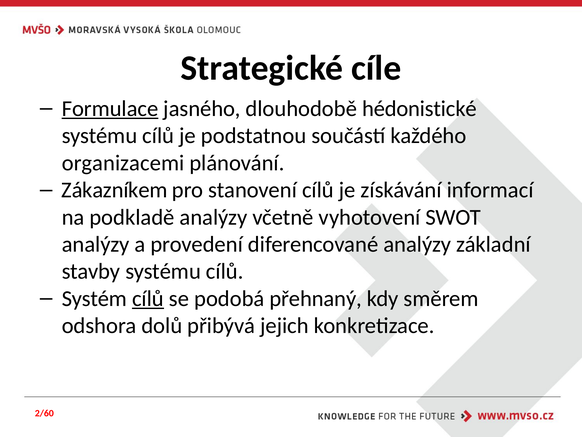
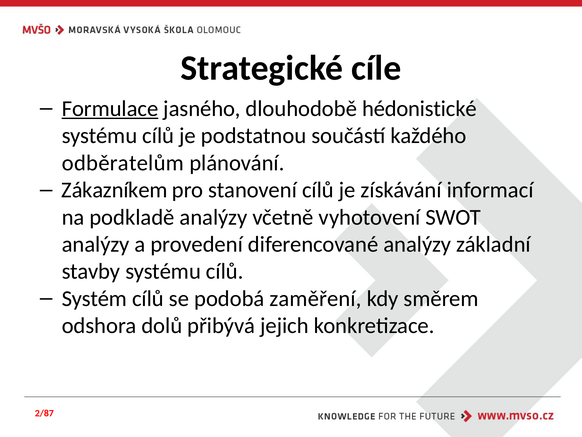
organizacemi: organizacemi -> odběratelům
cílů at (148, 298) underline: present -> none
přehnaný: přehnaný -> zaměření
2/60: 2/60 -> 2/87
